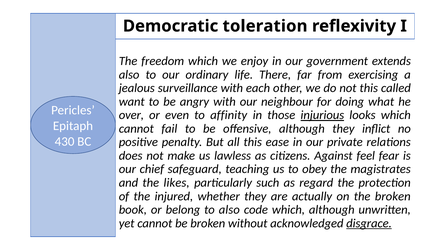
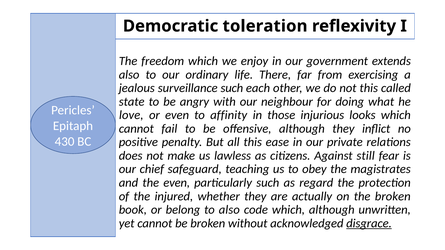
surveillance with: with -> such
want: want -> state
over: over -> love
injurious underline: present -> none
feel: feel -> still
the likes: likes -> even
